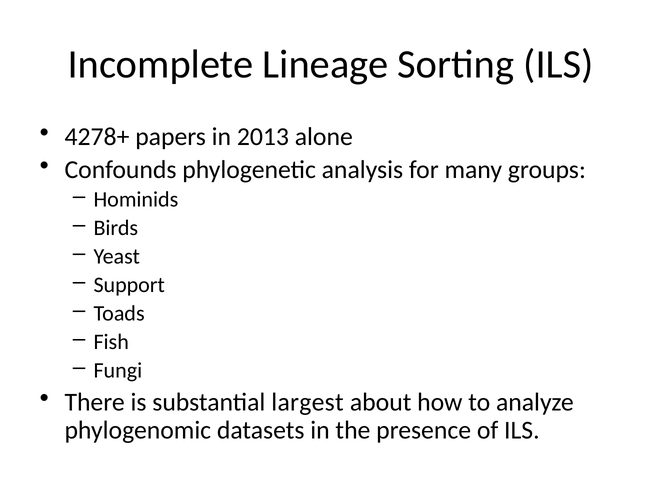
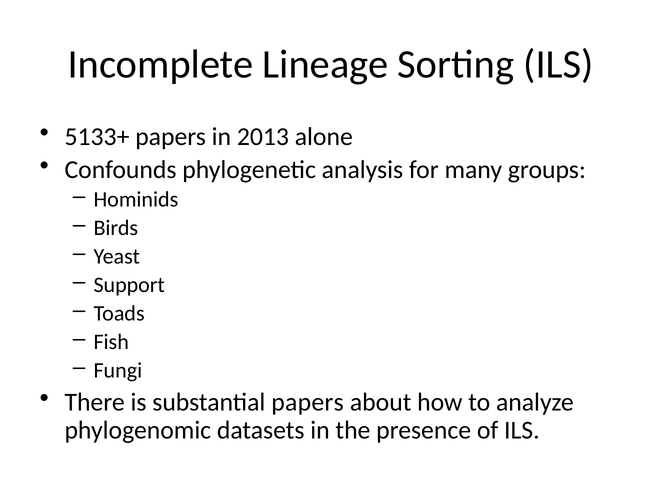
4278+: 4278+ -> 5133+
substantial largest: largest -> papers
